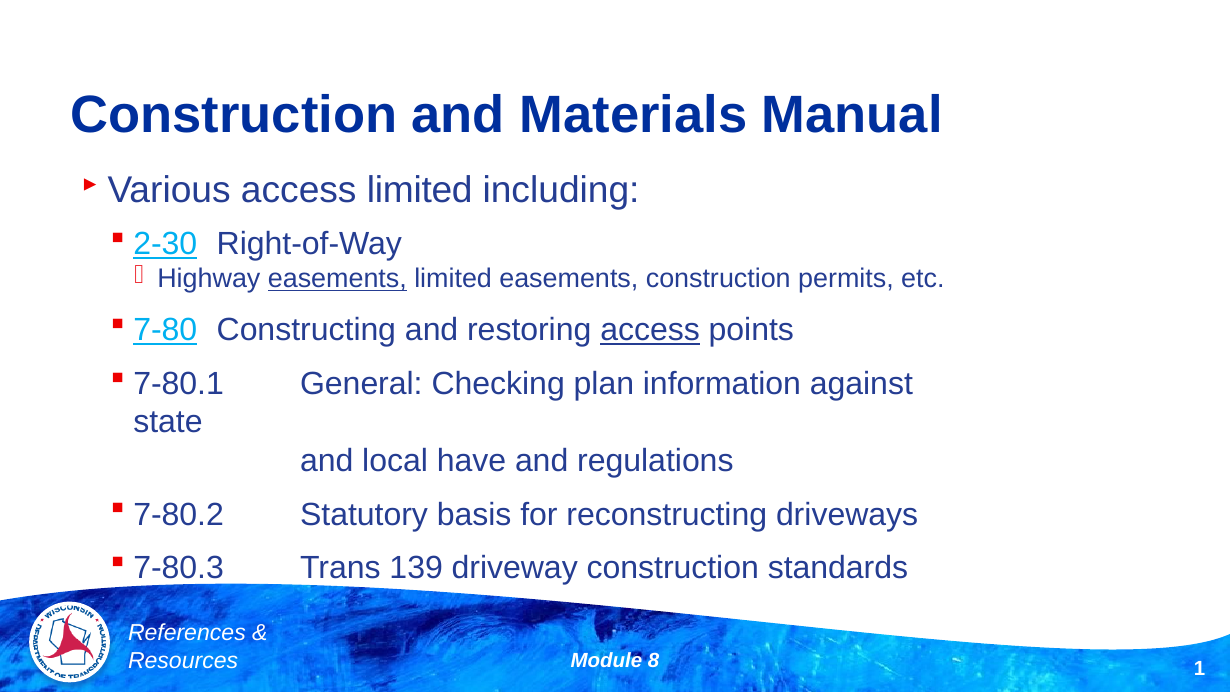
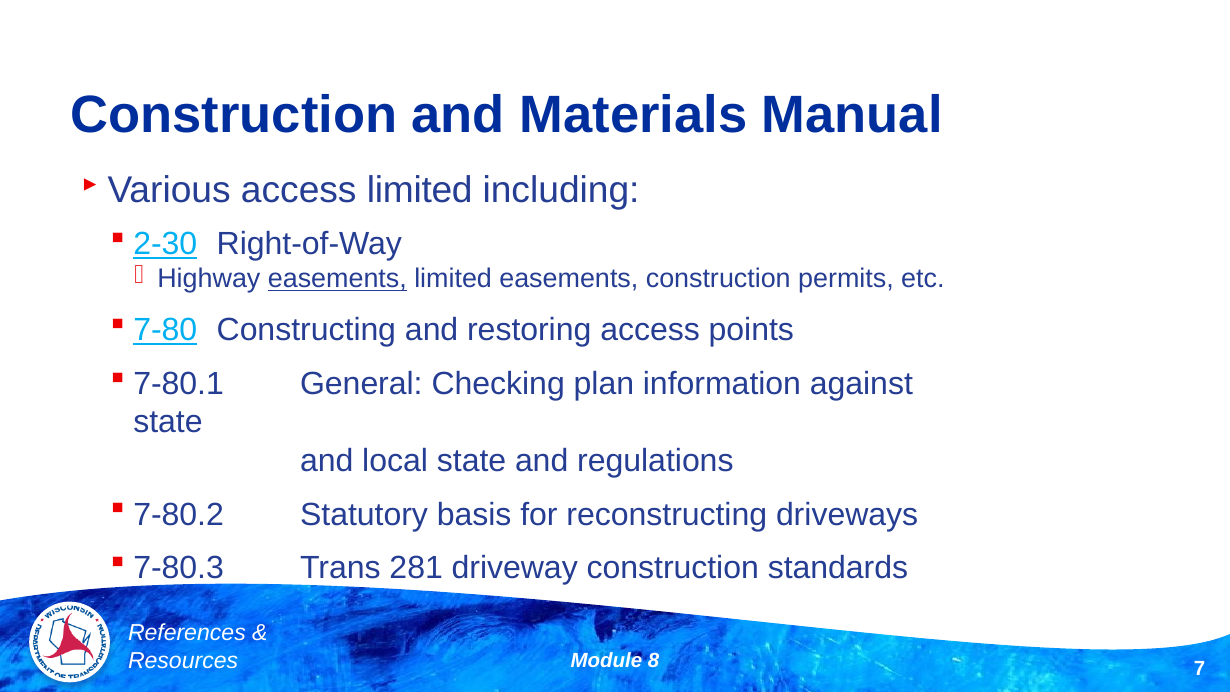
access at (650, 330) underline: present -> none
local have: have -> state
139: 139 -> 281
1: 1 -> 7
